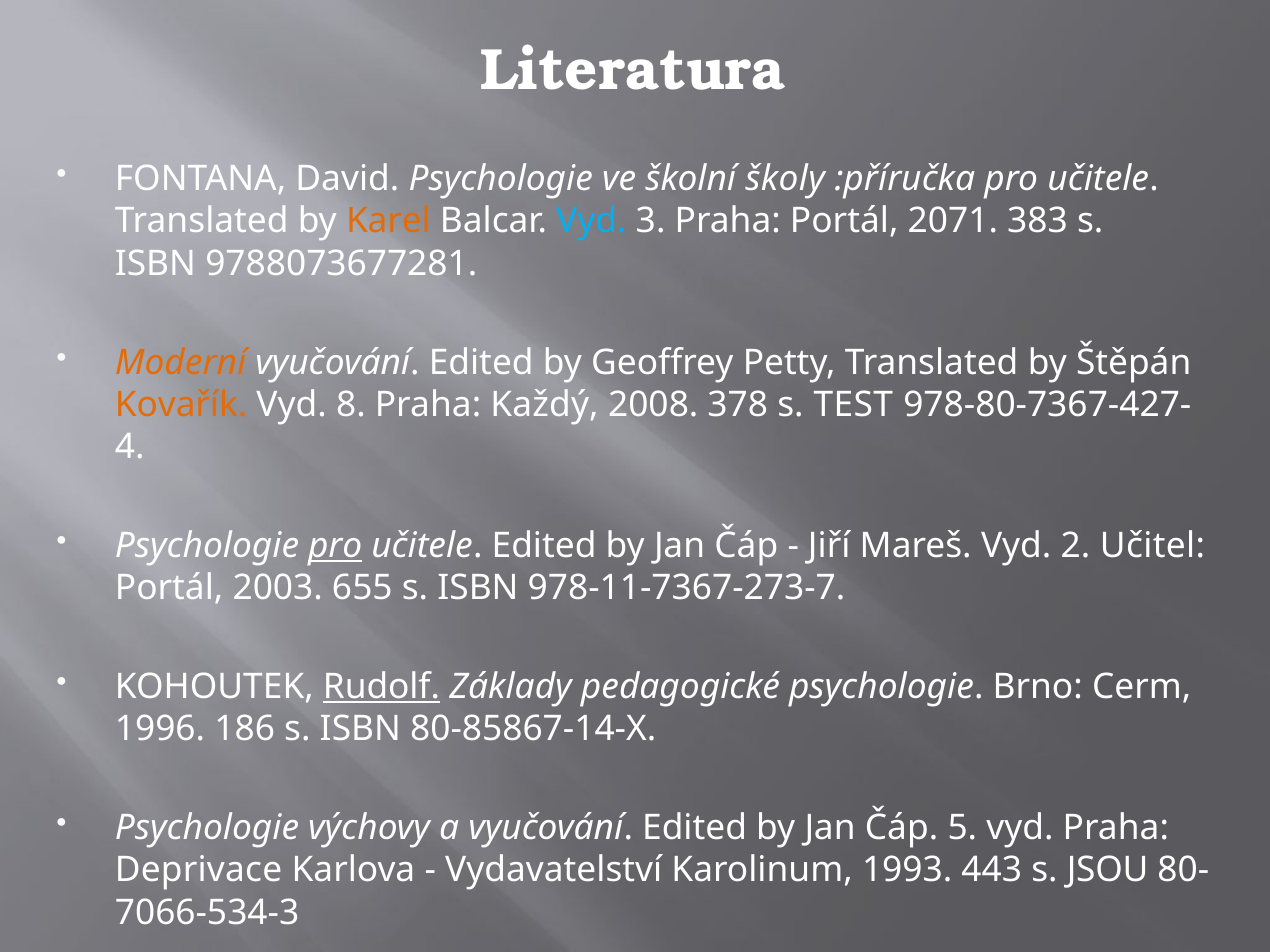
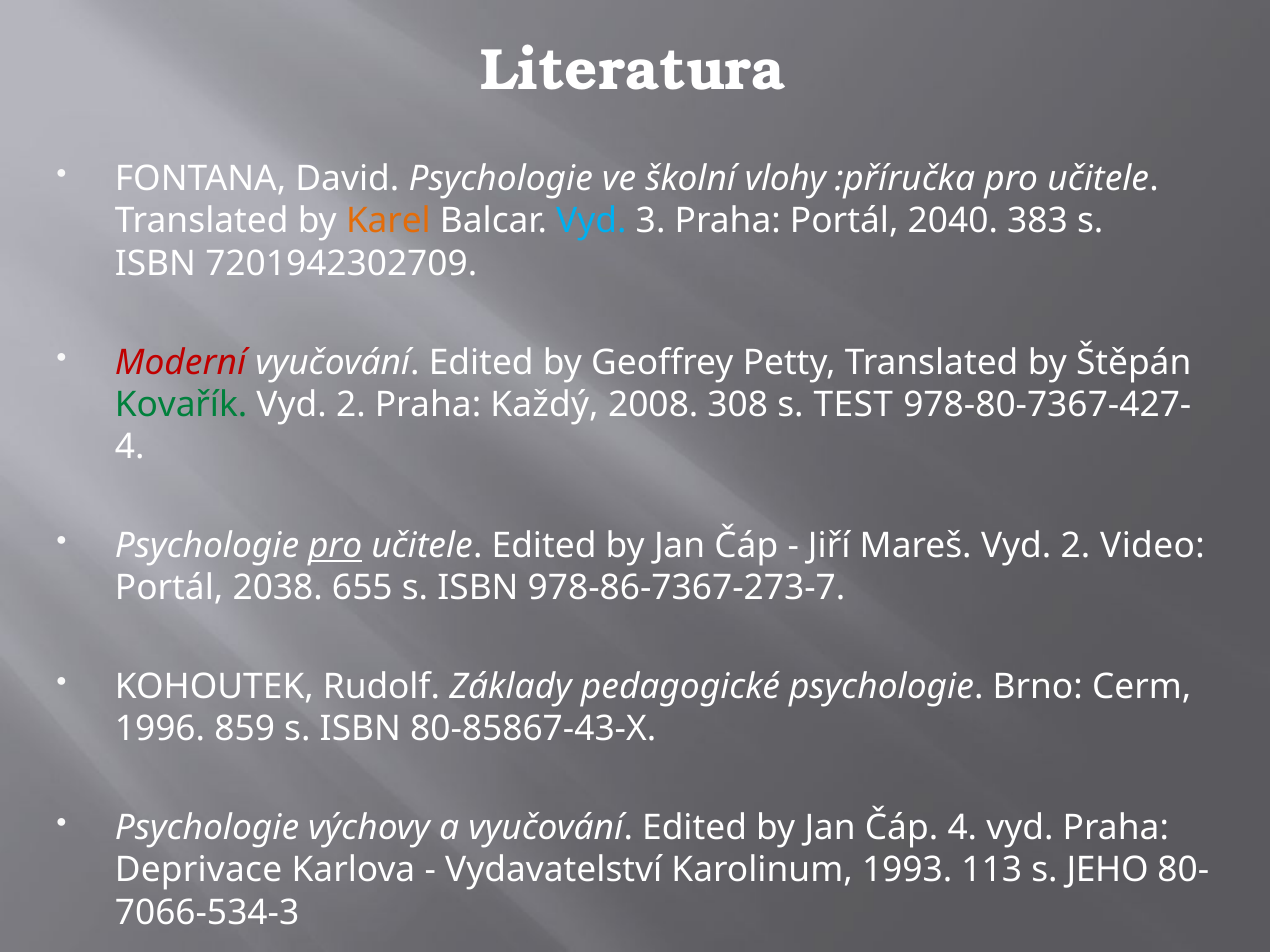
školy: školy -> vlohy
2071: 2071 -> 2040
9788073677281: 9788073677281 -> 7201942302709
Moderní colour: orange -> red
Kovařík colour: orange -> green
8 at (351, 405): 8 -> 2
378: 378 -> 308
Učitel: Učitel -> Video
2003: 2003 -> 2038
978-11-7367-273-7: 978-11-7367-273-7 -> 978-86-7367-273-7
Rudolf underline: present -> none
186: 186 -> 859
80-85867-14-X: 80-85867-14-X -> 80-85867-43-X
Čáp 5: 5 -> 4
443: 443 -> 113
JSOU: JSOU -> JEHO
